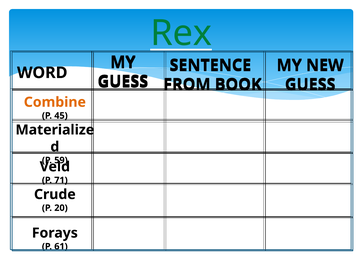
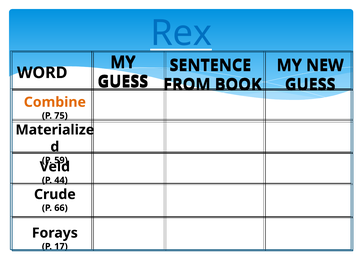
Rex colour: green -> blue
45: 45 -> 75
71: 71 -> 44
20: 20 -> 66
61: 61 -> 17
